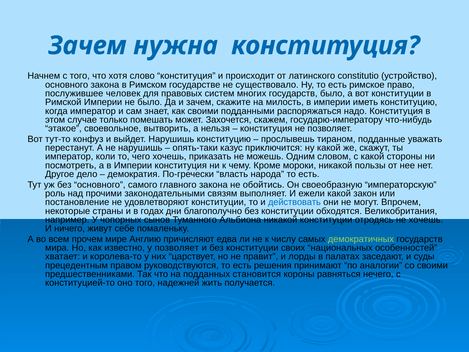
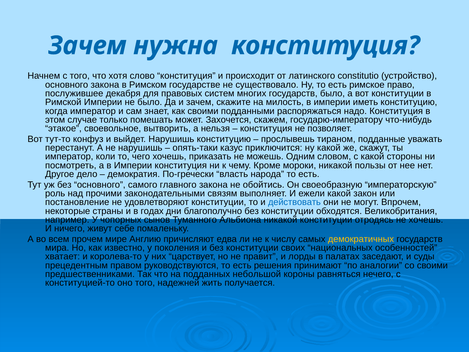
человек: человек -> декабря
демократичных colour: light green -> yellow
у позволяет: позволяет -> поколения
становится: становится -> небольшой
